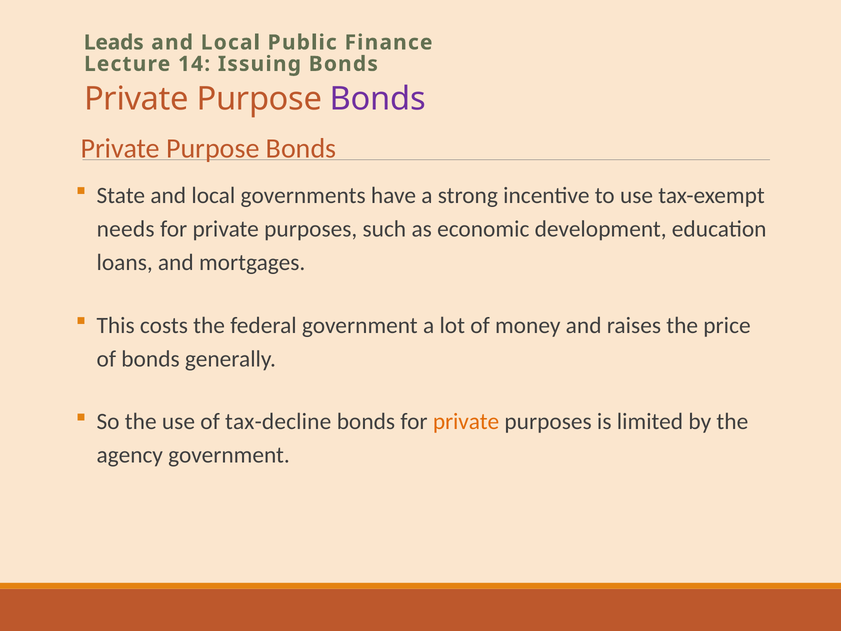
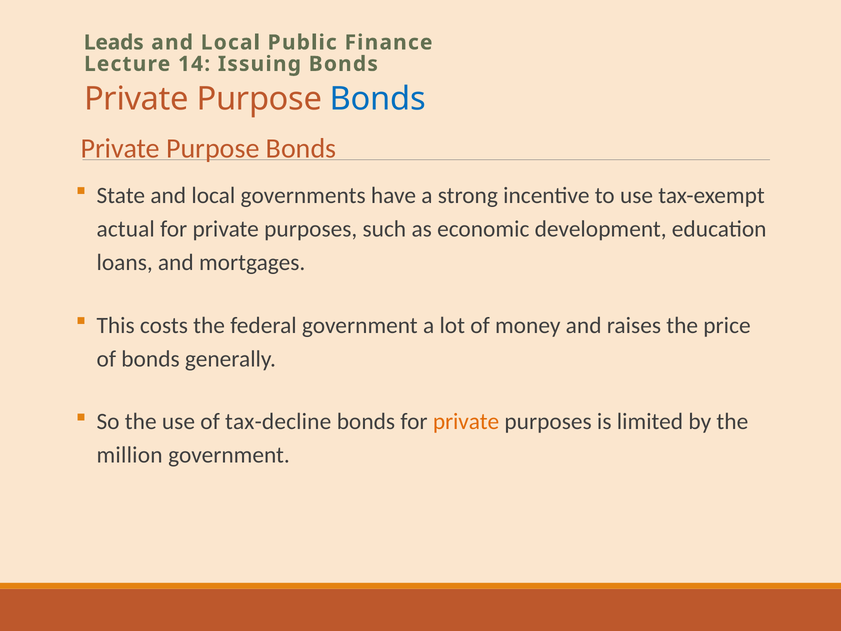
Bonds at (378, 99) colour: purple -> blue
needs: needs -> actual
agency: agency -> million
